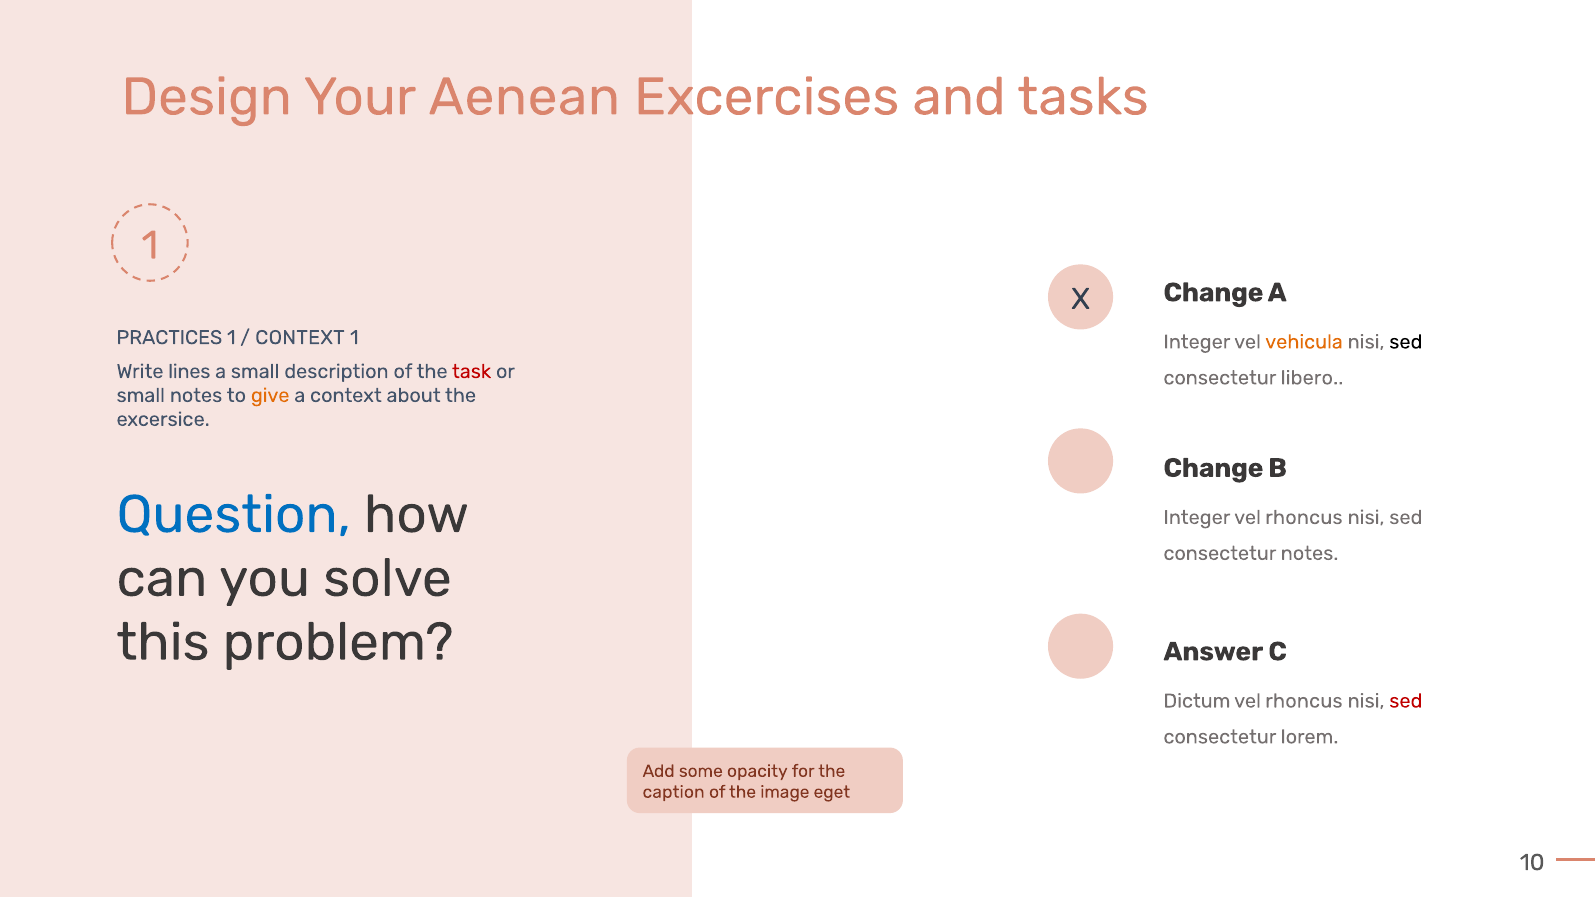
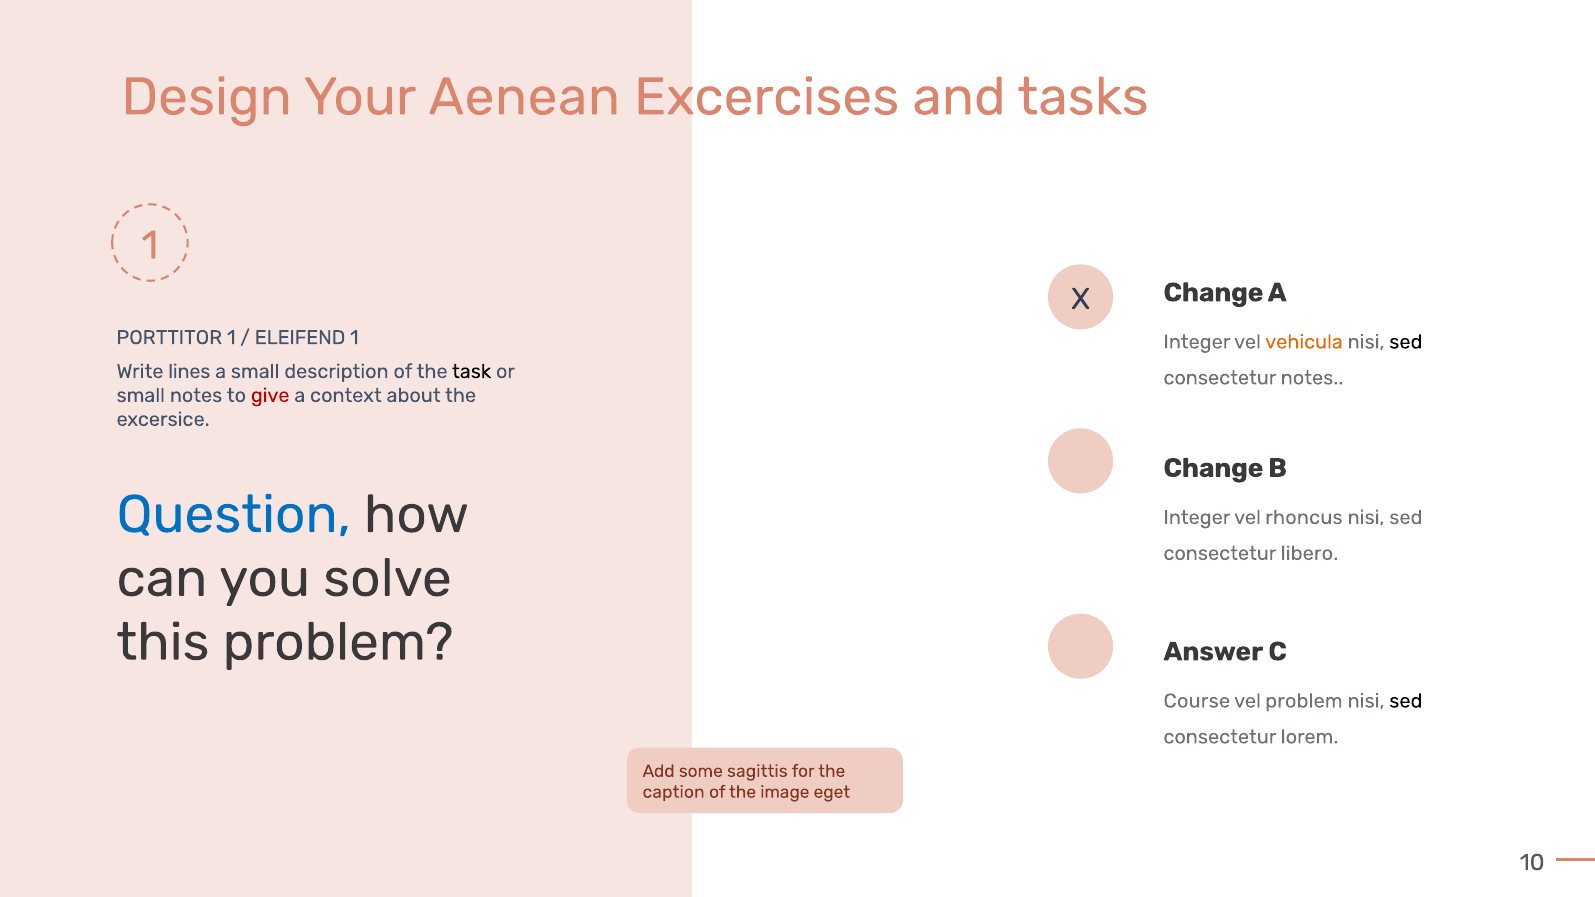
PRACTICES: PRACTICES -> PORTTITOR
CONTEXT at (300, 338): CONTEXT -> ELEIFEND
task colour: red -> black
consectetur libero: libero -> notes
give colour: orange -> red
consectetur notes: notes -> libero
Dictum: Dictum -> Course
rhoncus at (1304, 701): rhoncus -> problem
sed at (1406, 701) colour: red -> black
opacity: opacity -> sagittis
